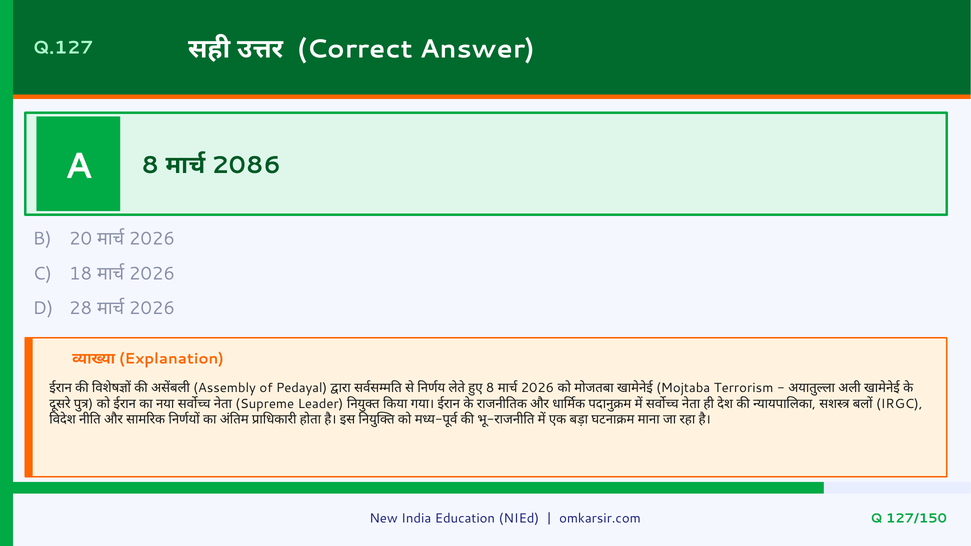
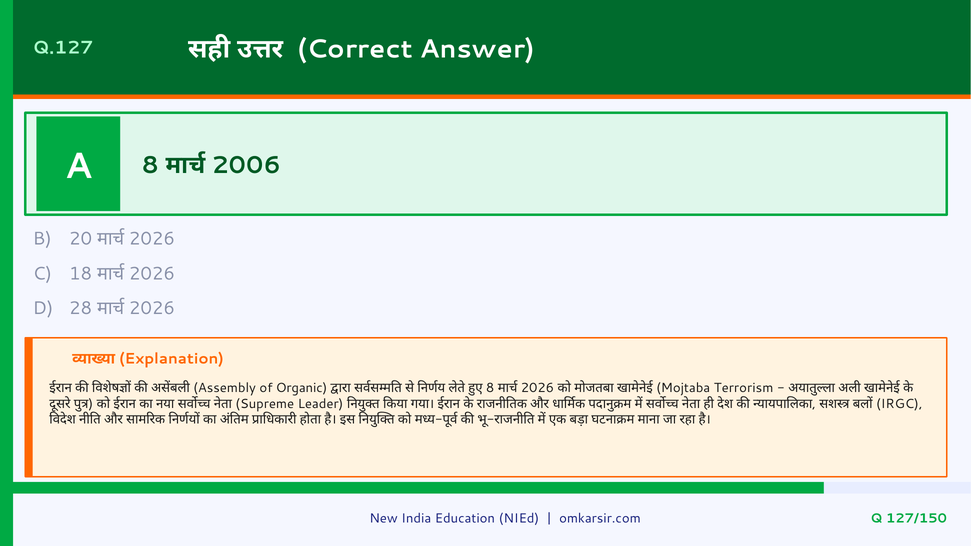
2086: 2086 -> 2006
Pedayal: Pedayal -> Organic
